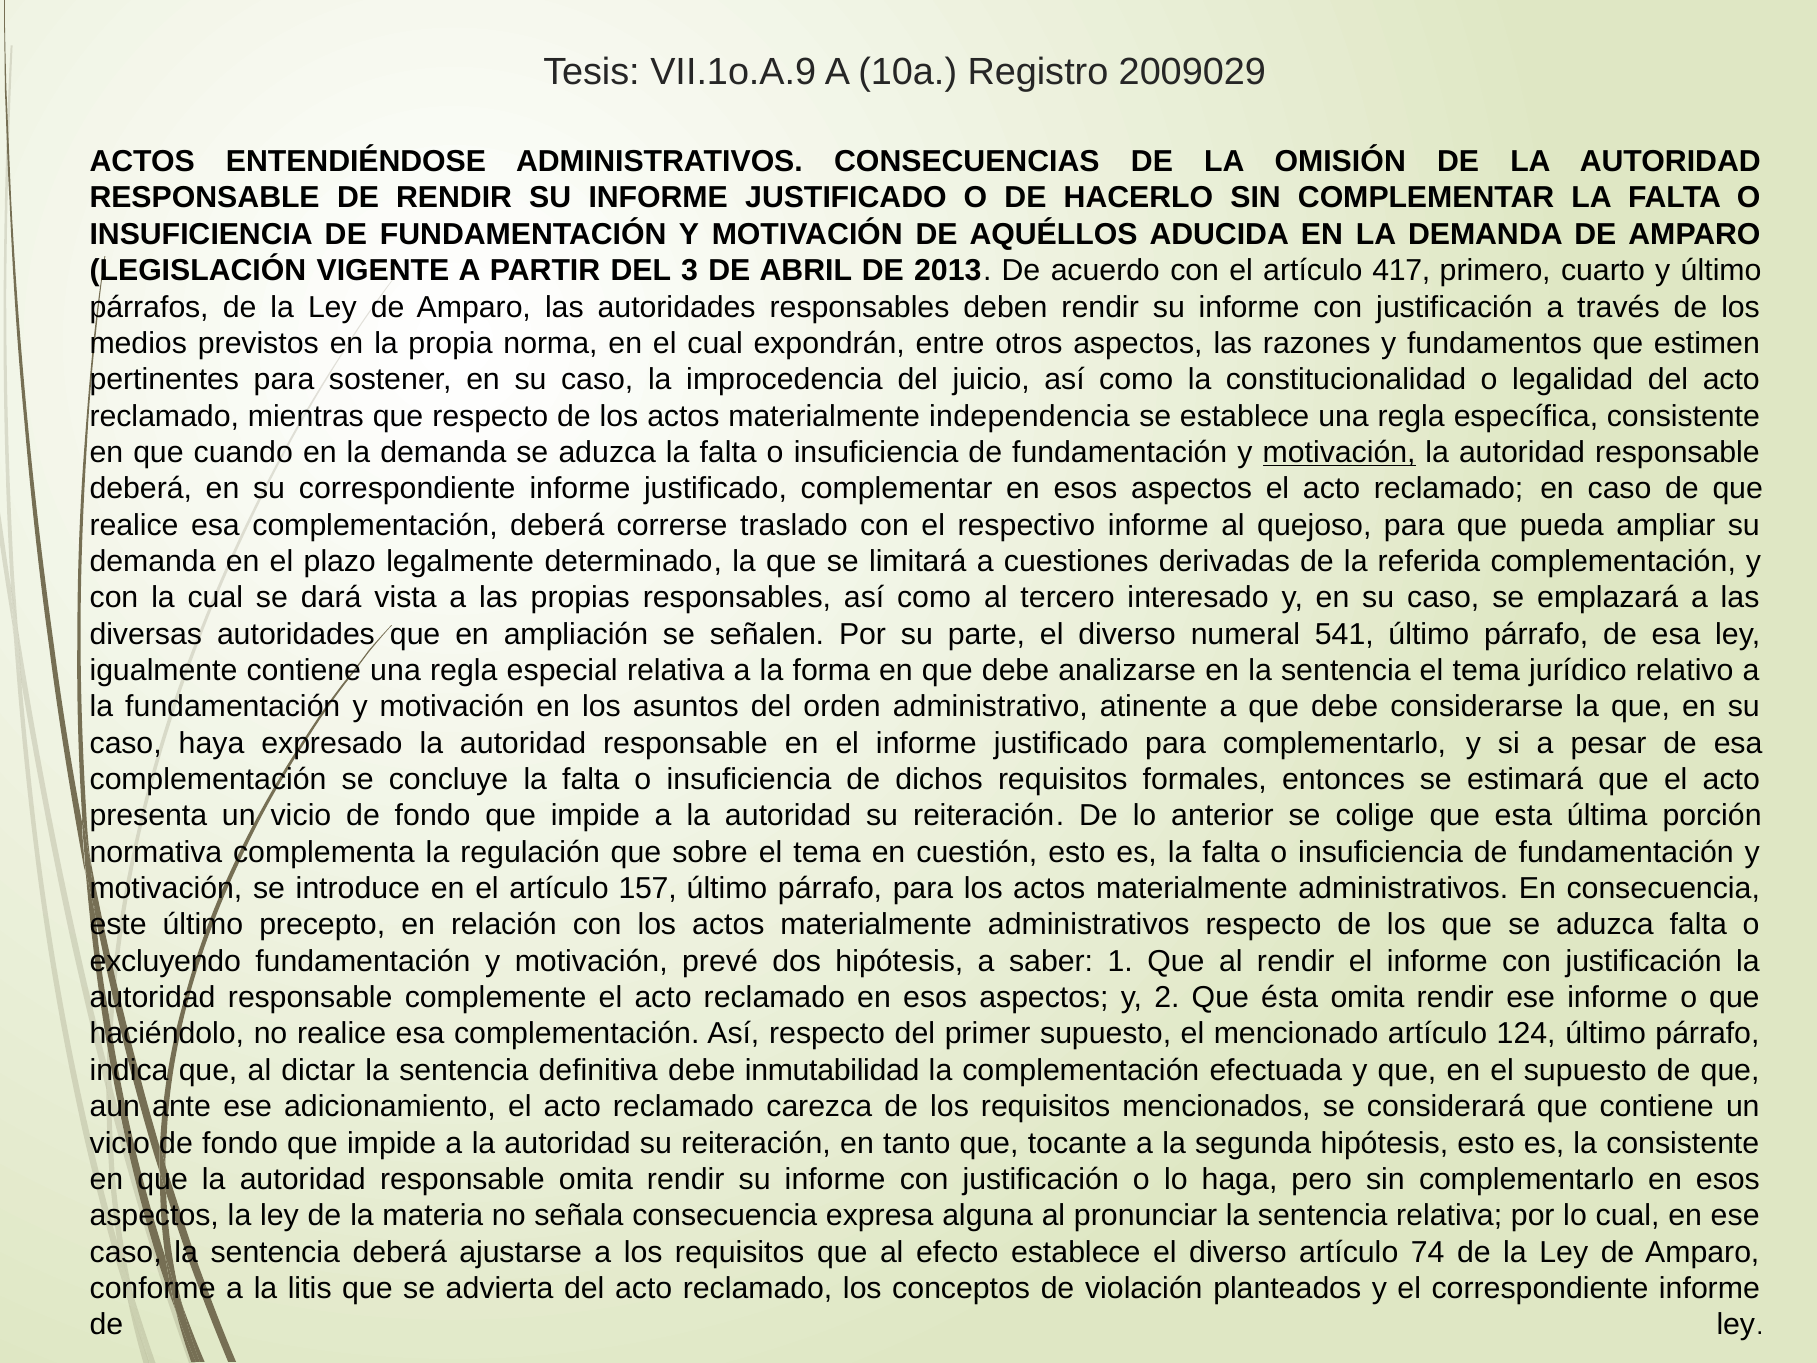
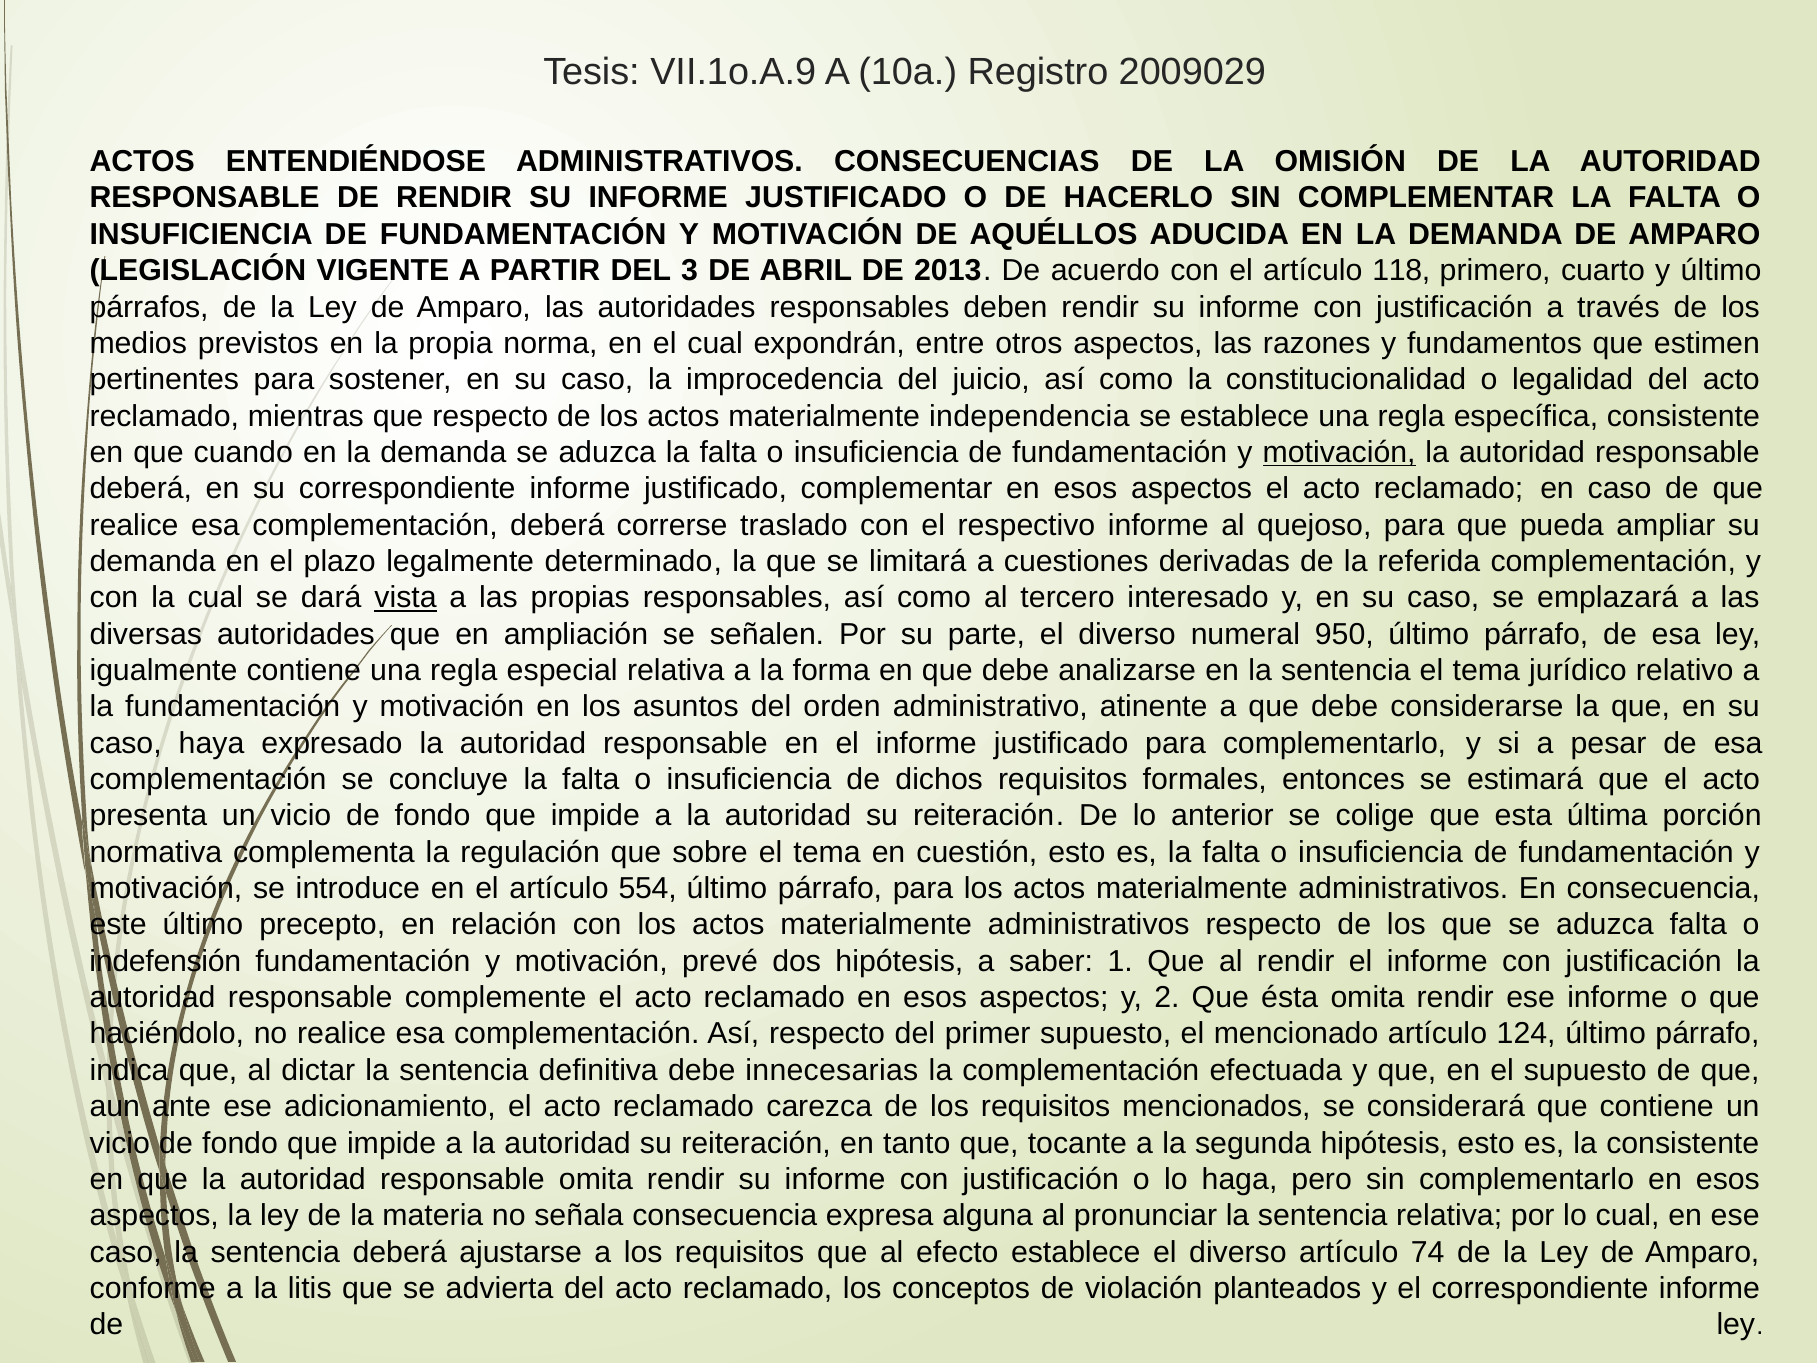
417: 417 -> 118
vista underline: none -> present
541: 541 -> 950
157: 157 -> 554
excluyendo: excluyendo -> indefensión
inmutabilidad: inmutabilidad -> innecesarias
